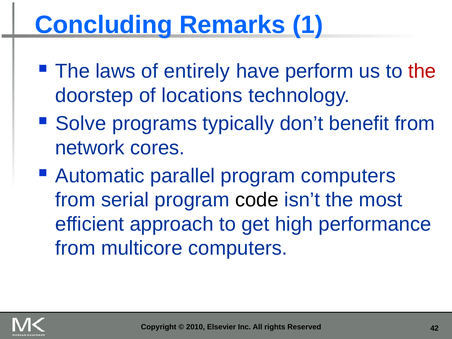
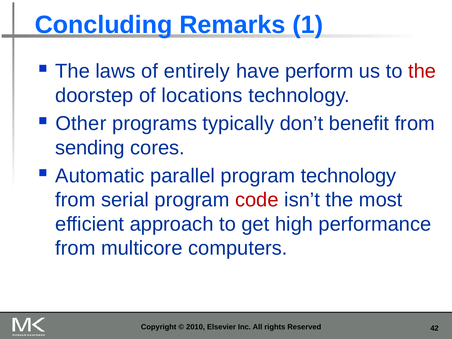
Solve: Solve -> Other
network: network -> sending
program computers: computers -> technology
code colour: black -> red
